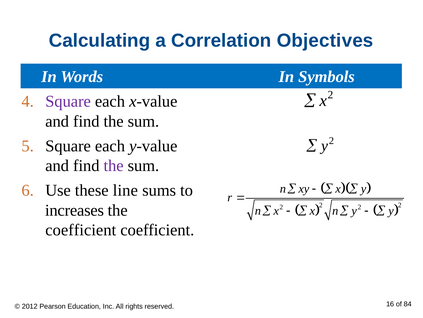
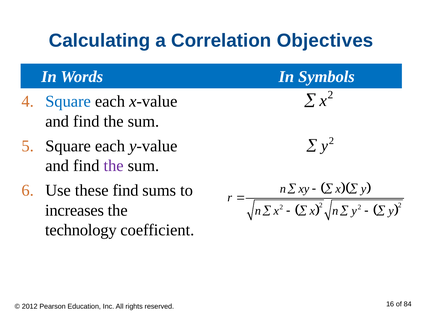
Square at (68, 101) colour: purple -> blue
these line: line -> find
coefficient at (81, 230): coefficient -> technology
